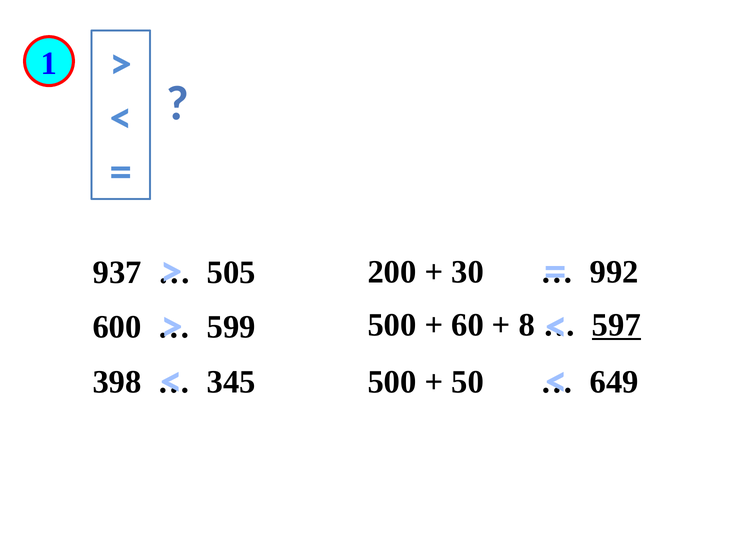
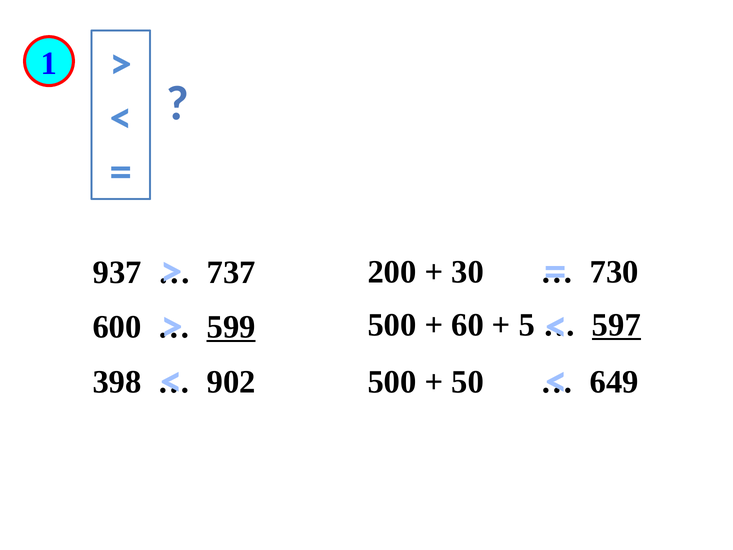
992: 992 -> 730
505: 505 -> 737
8: 8 -> 5
599 underline: none -> present
345: 345 -> 902
